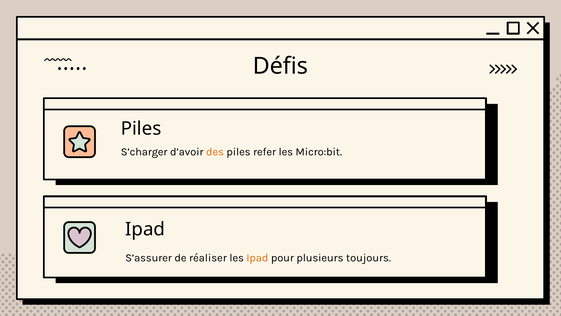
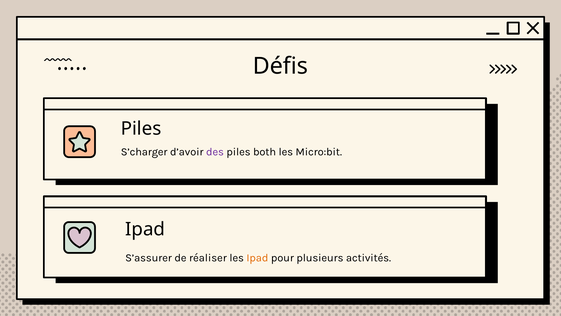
des colour: orange -> purple
refer: refer -> both
toujours: toujours -> activités
